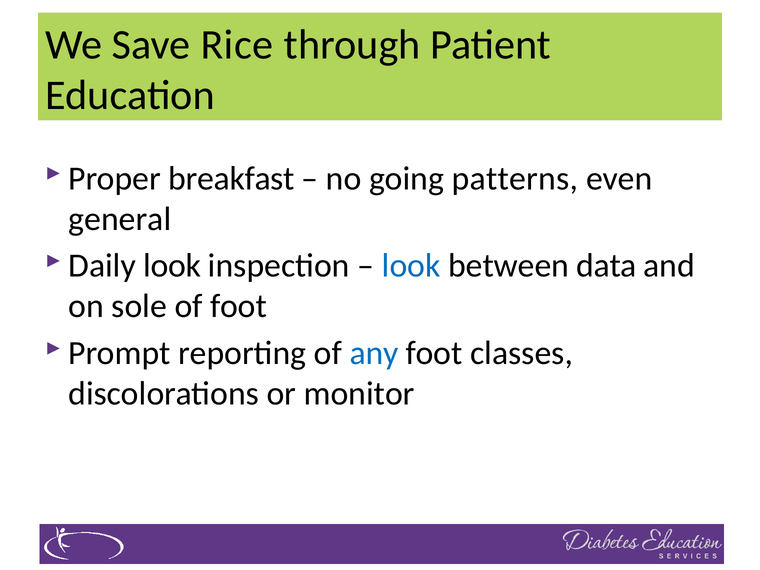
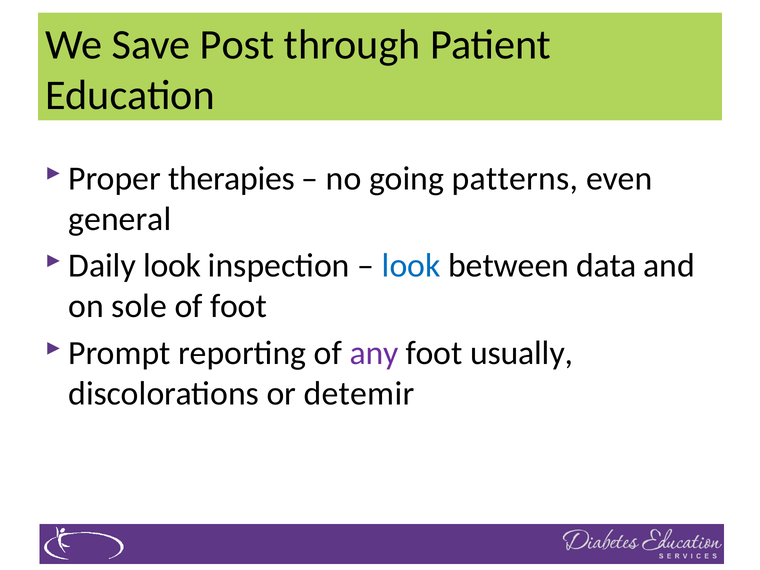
Rice: Rice -> Post
breakfast: breakfast -> therapies
any colour: blue -> purple
classes: classes -> usually
monitor: monitor -> detemir
